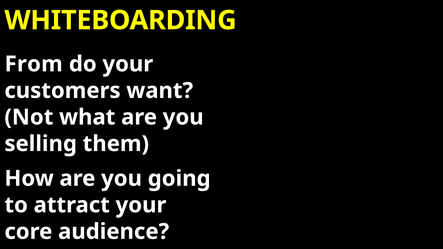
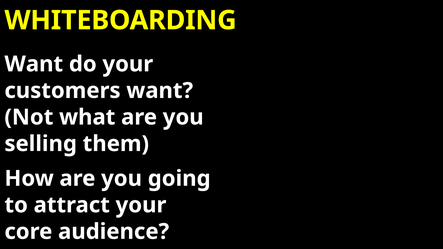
From at (34, 64): From -> Want
